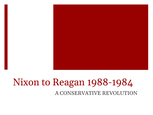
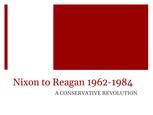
1988-1984: 1988-1984 -> 1962-1984
